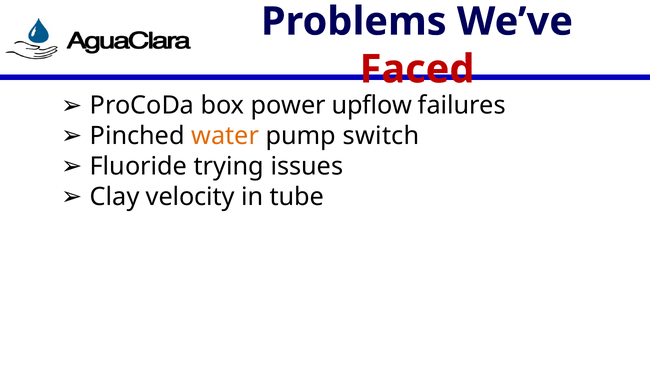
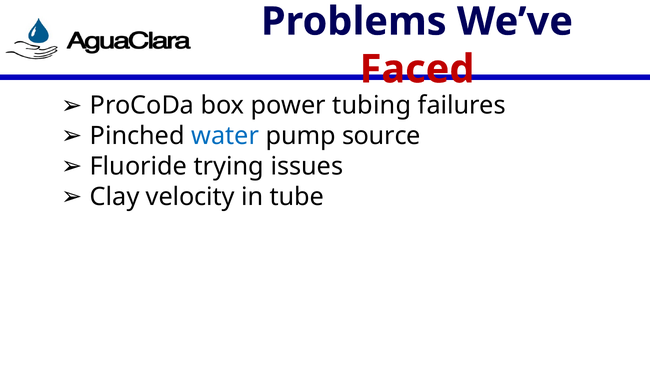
upflow: upflow -> tubing
water colour: orange -> blue
switch: switch -> source
